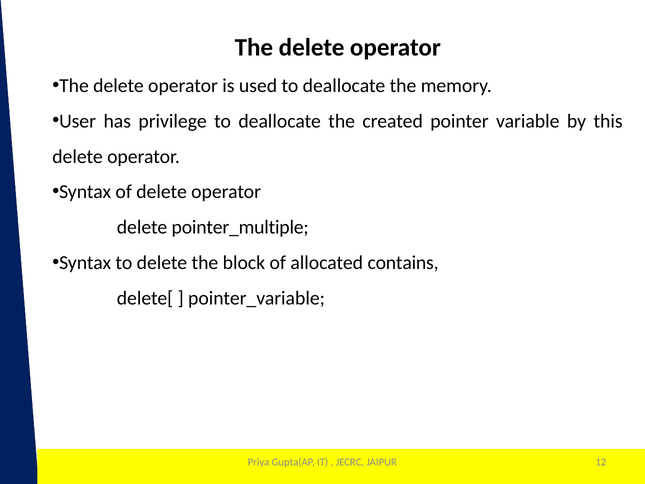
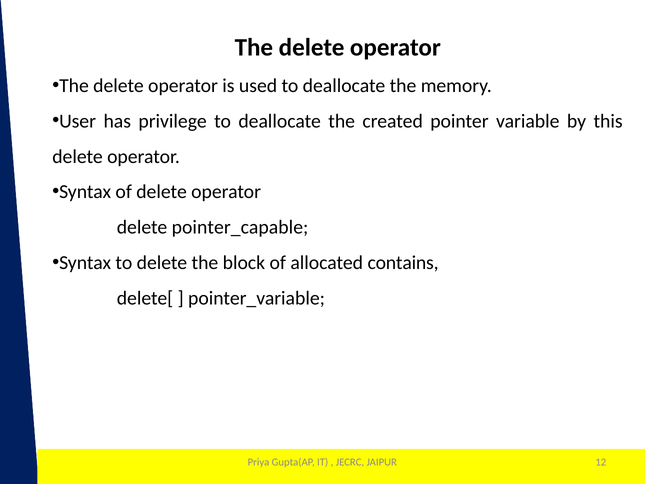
pointer_multiple: pointer_multiple -> pointer_capable
